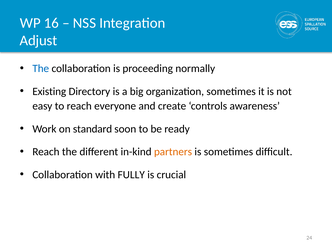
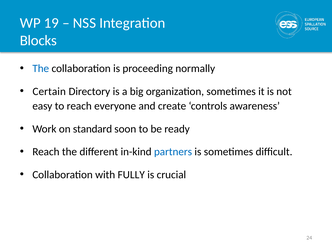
16: 16 -> 19
Adjust: Adjust -> Blocks
Existing: Existing -> Certain
partners colour: orange -> blue
